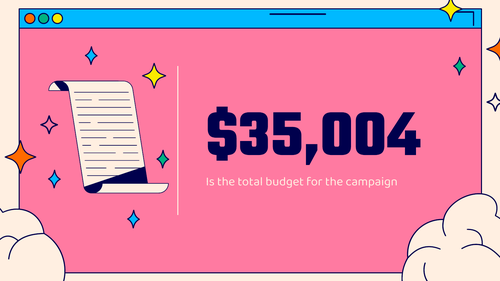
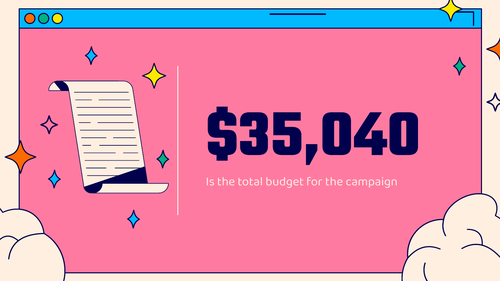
$35,004: $35,004 -> $35,040
